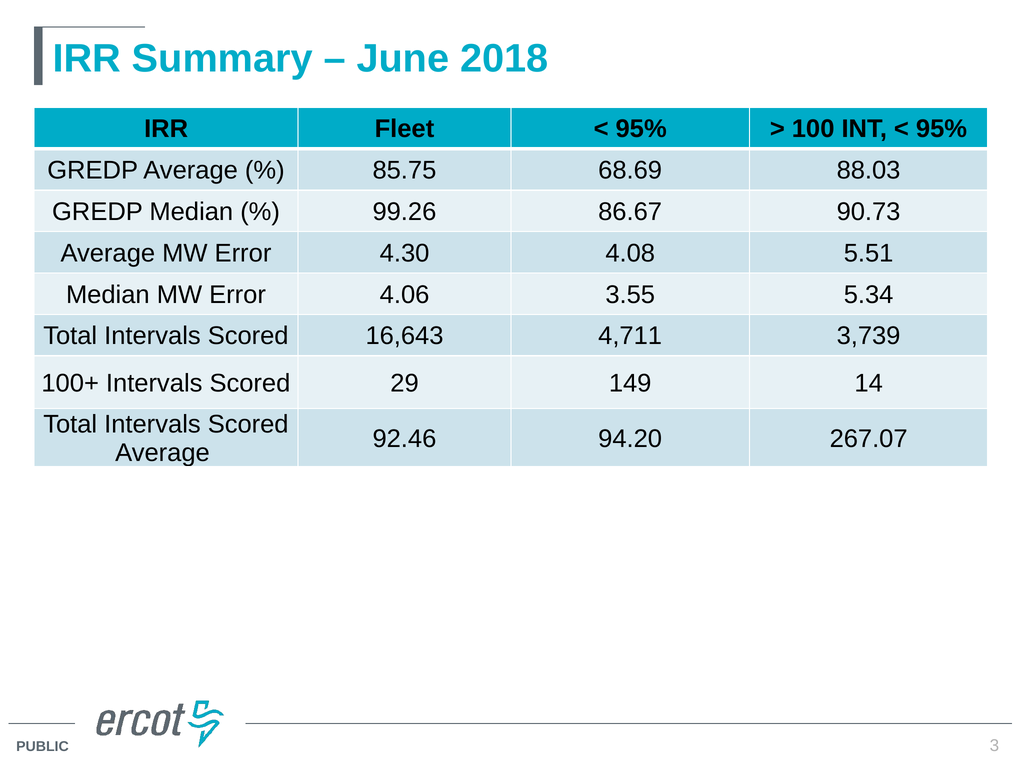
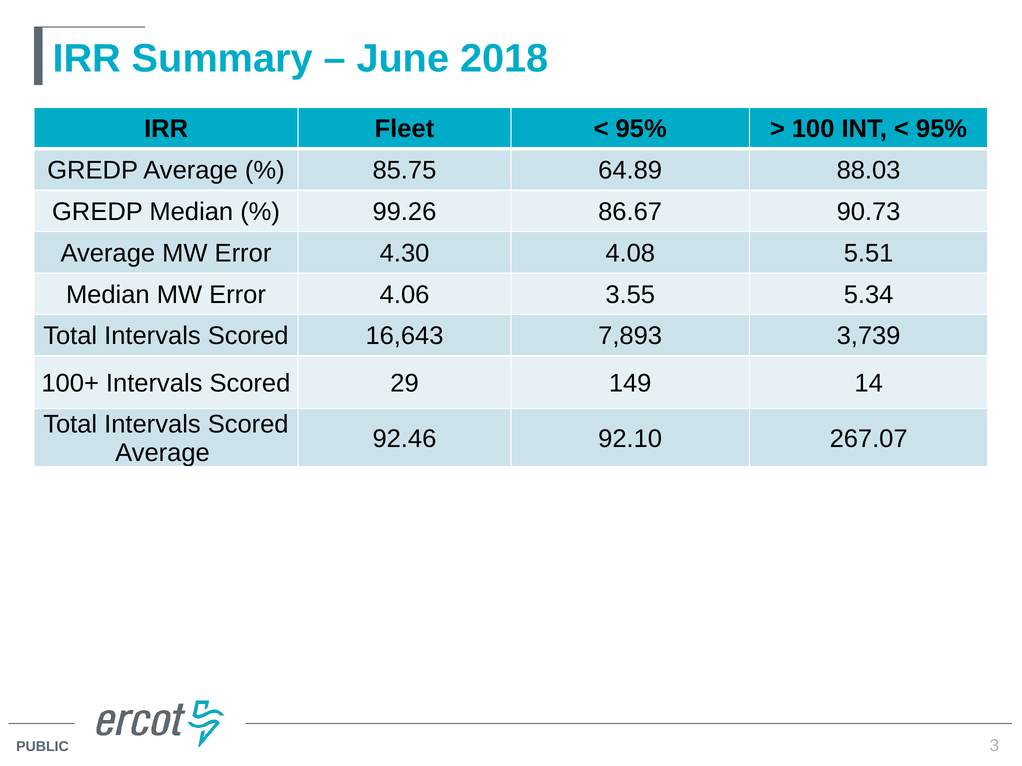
68.69: 68.69 -> 64.89
4,711: 4,711 -> 7,893
94.20: 94.20 -> 92.10
